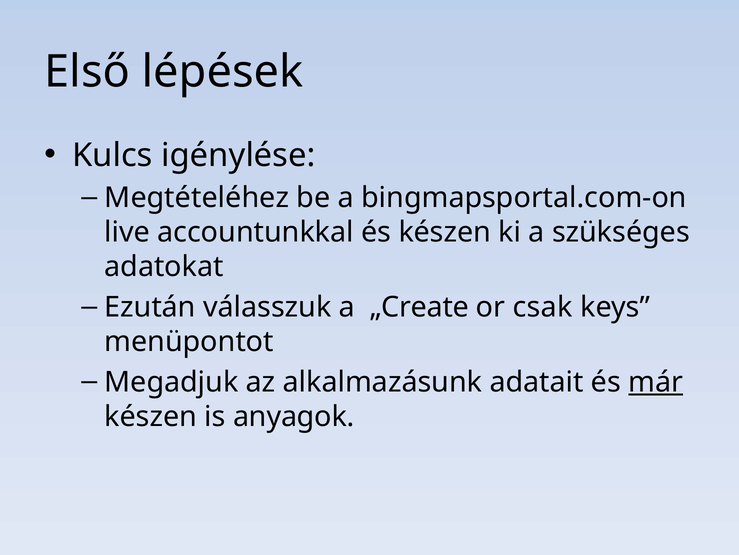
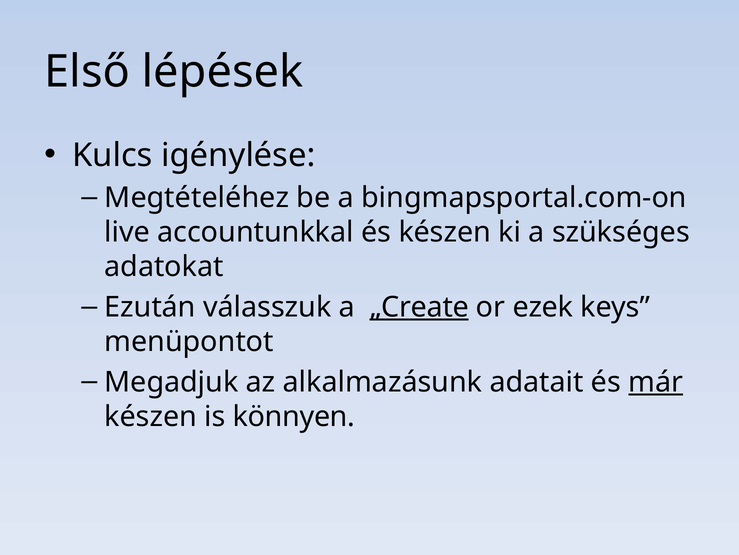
„Create underline: none -> present
csak: csak -> ezek
anyagok: anyagok -> könnyen
